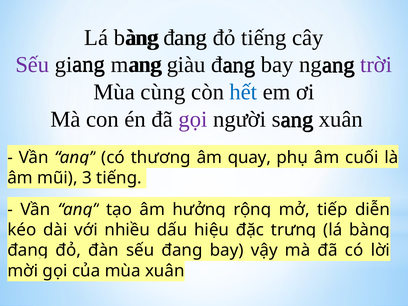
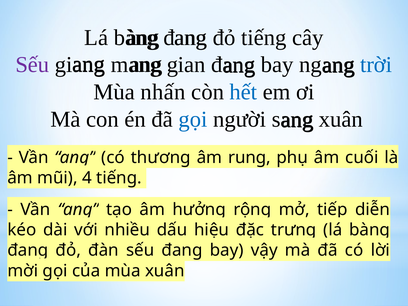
giàu: giàu -> gian
trời colour: purple -> blue
cùng: cùng -> nhấn
gọi colour: purple -> blue
quay: quay -> rung
3: 3 -> 4
